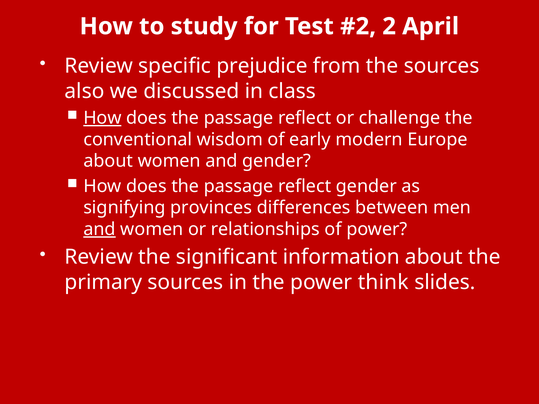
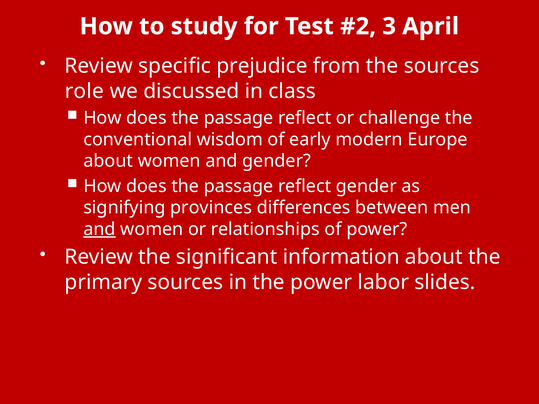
2: 2 -> 3
also: also -> role
How at (103, 118) underline: present -> none
think: think -> labor
